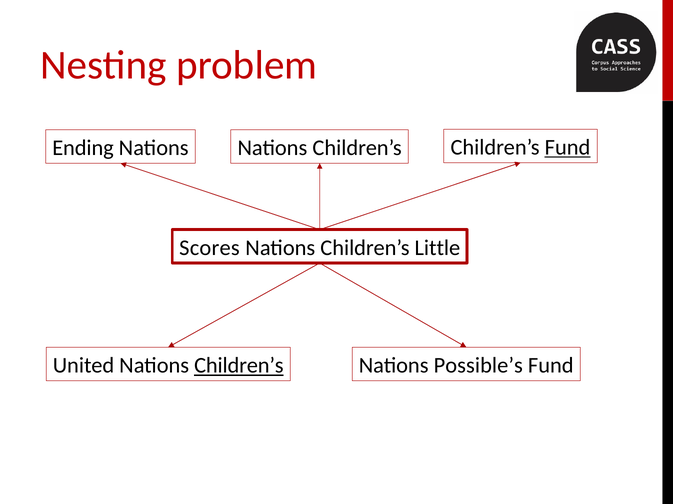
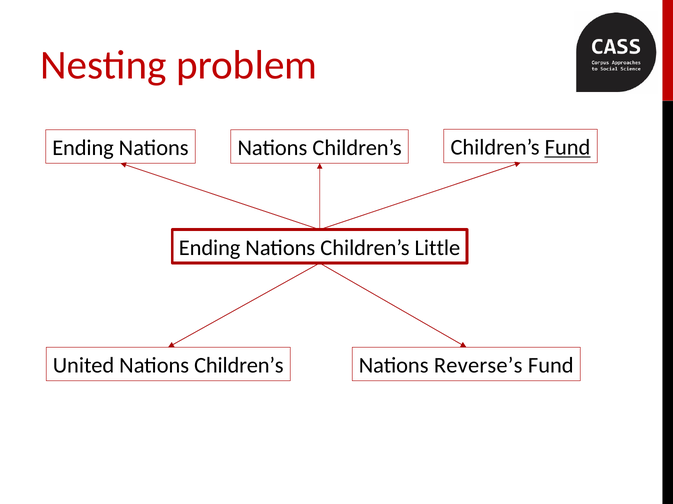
Scores at (209, 248): Scores -> Ending
Children’s at (239, 366) underline: present -> none
Possible’s: Possible’s -> Reverse’s
